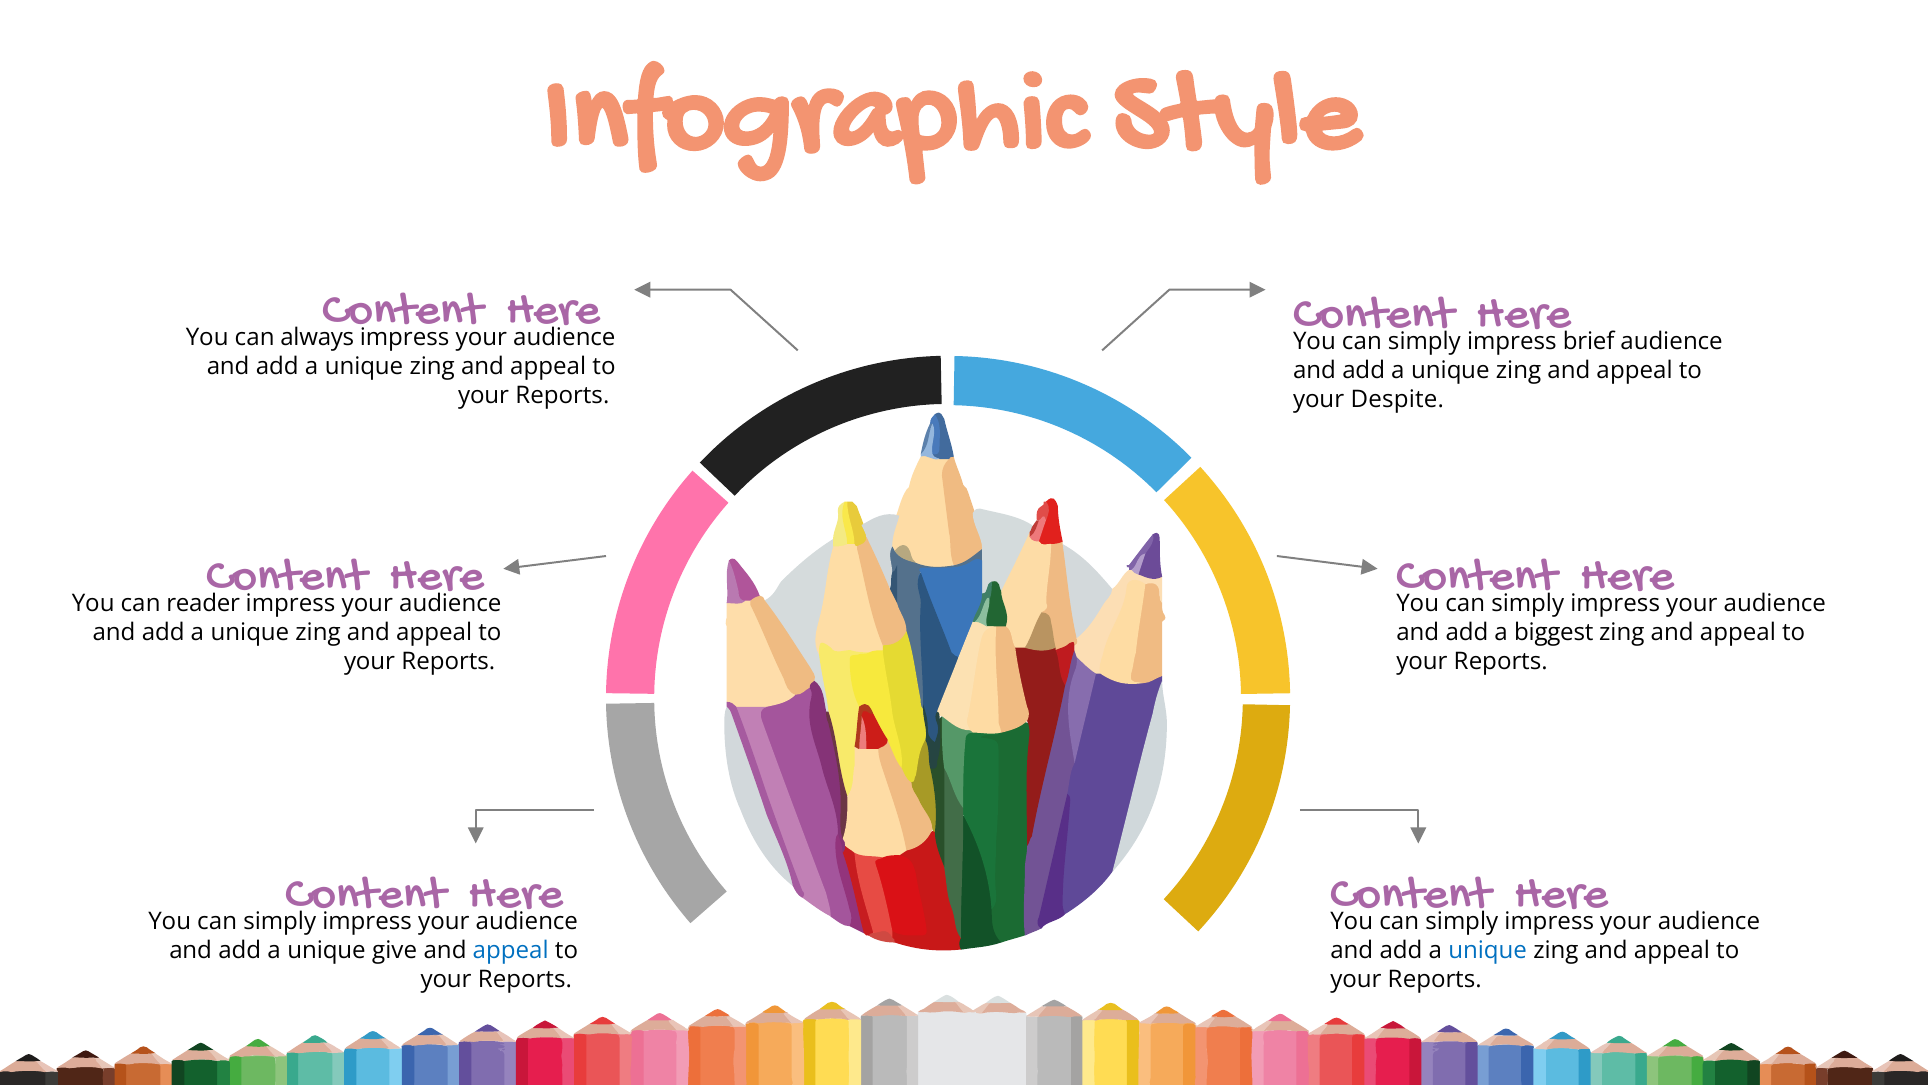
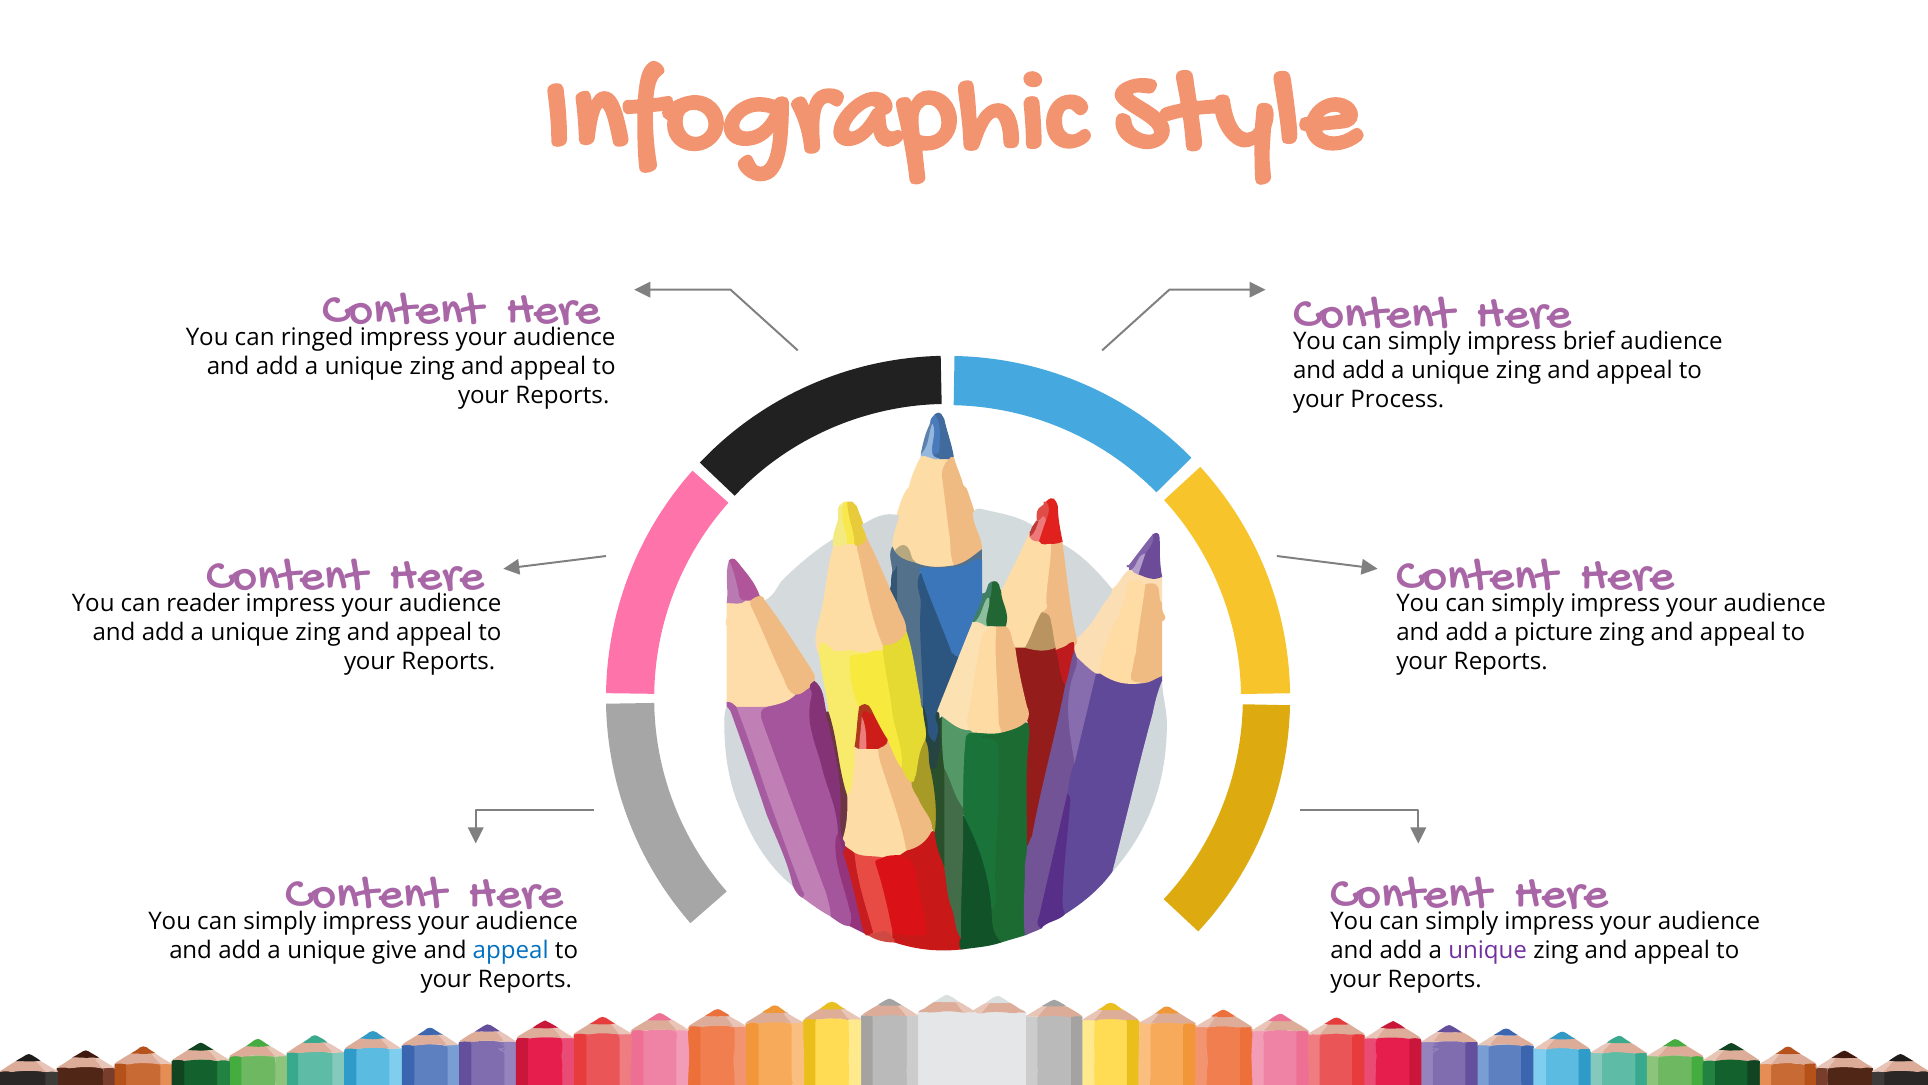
always: always -> ringed
Despite: Despite -> Process
biggest: biggest -> picture
unique at (1488, 950) colour: blue -> purple
